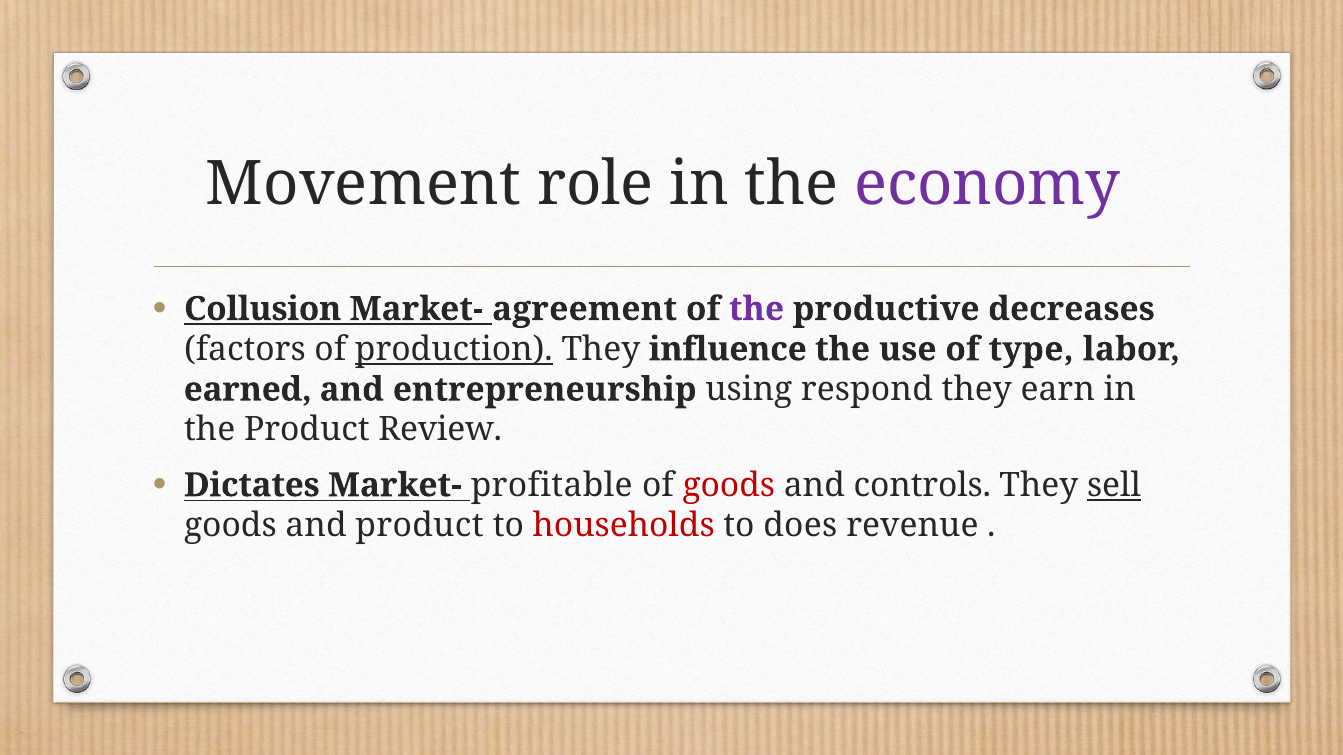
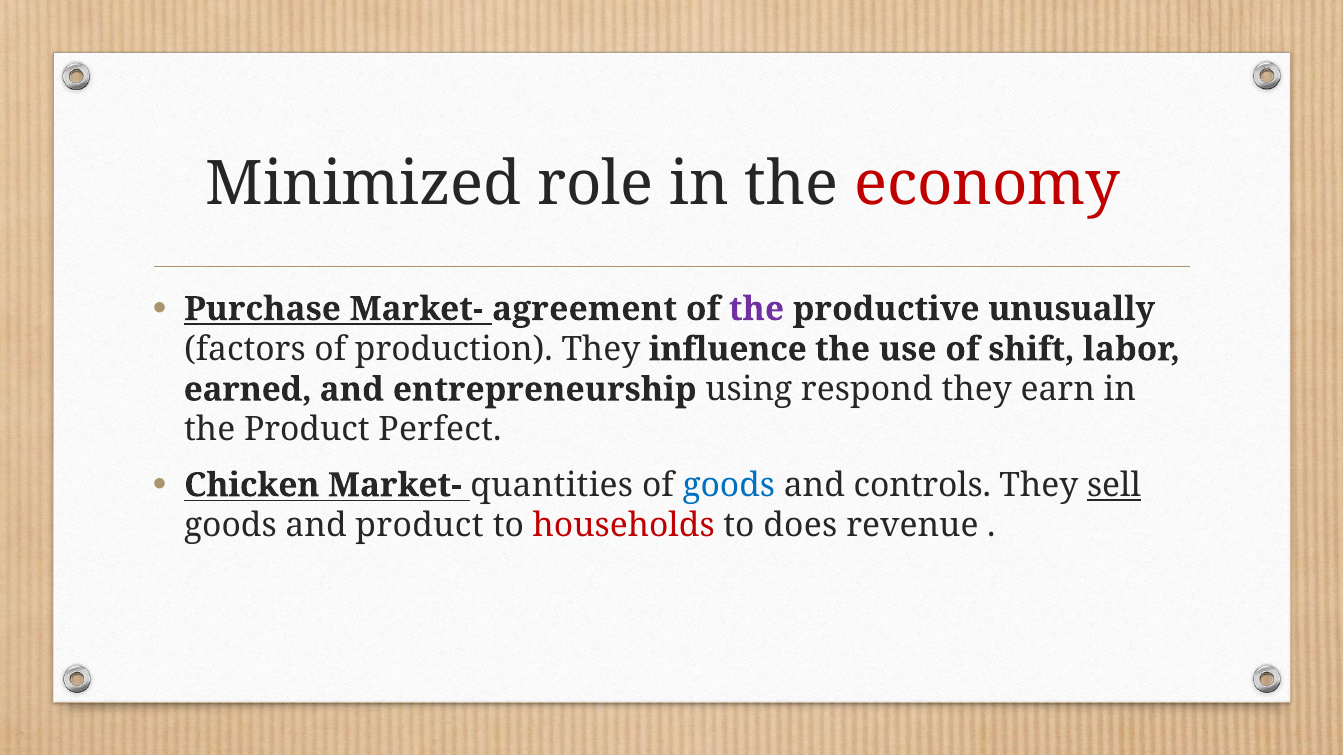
Movement: Movement -> Minimized
economy colour: purple -> red
Collusion: Collusion -> Purchase
decreases: decreases -> unusually
production underline: present -> none
type: type -> shift
Review: Review -> Perfect
Dictates: Dictates -> Chicken
profitable: profitable -> quantities
goods at (729, 485) colour: red -> blue
